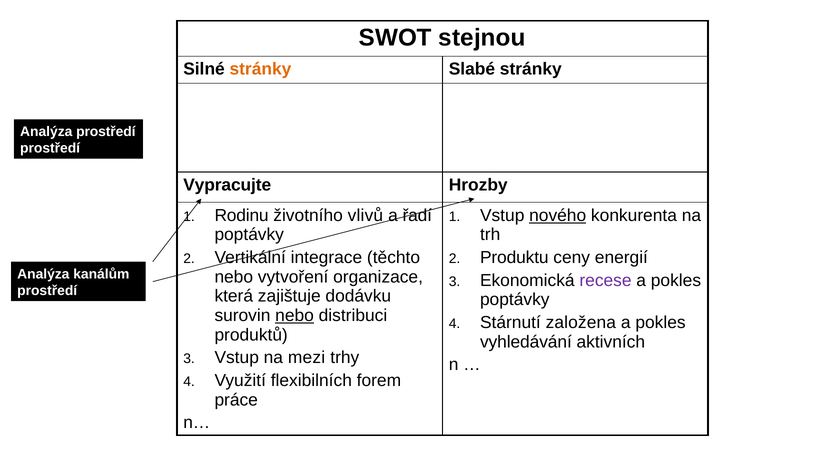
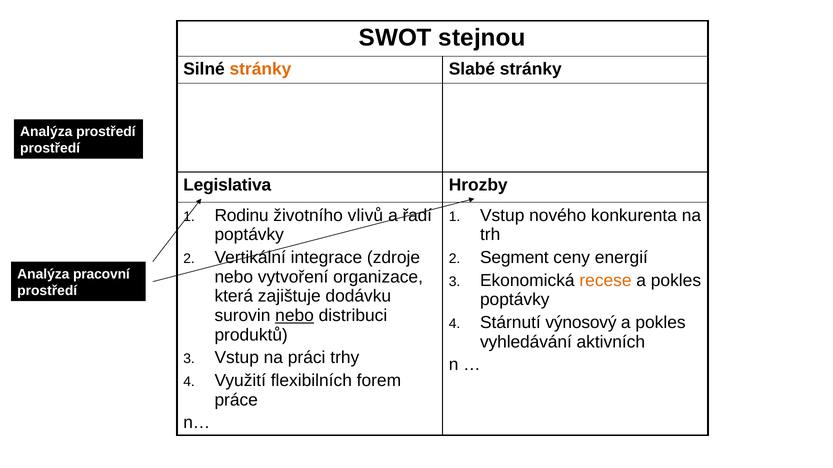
Vypracujte: Vypracujte -> Legislativa
nového underline: present -> none
těchto: těchto -> zdroje
Produktu: Produktu -> Segment
kanálům: kanálům -> pracovní
recese colour: purple -> orange
založena: založena -> výnosový
mezi: mezi -> práci
